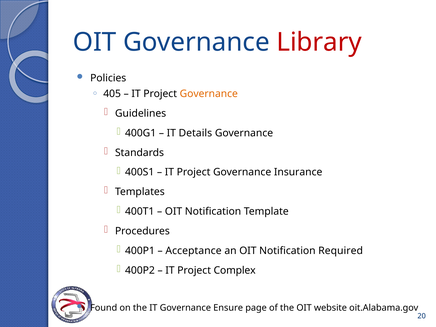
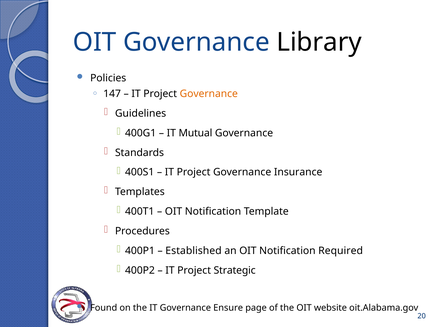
Library colour: red -> black
405: 405 -> 147
Details: Details -> Mutual
Acceptance: Acceptance -> Established
Complex: Complex -> Strategic
